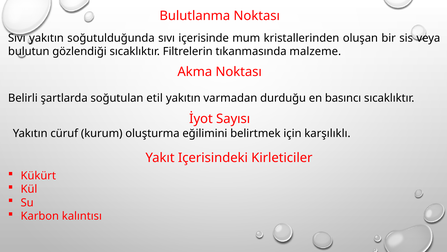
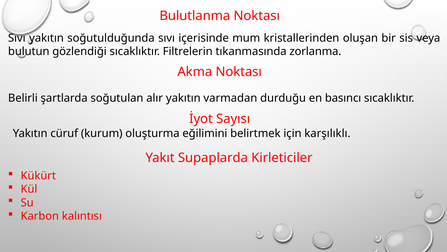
malzeme: malzeme -> zorlanma
etil: etil -> alır
Içerisindeki: Içerisindeki -> Supaplarda
